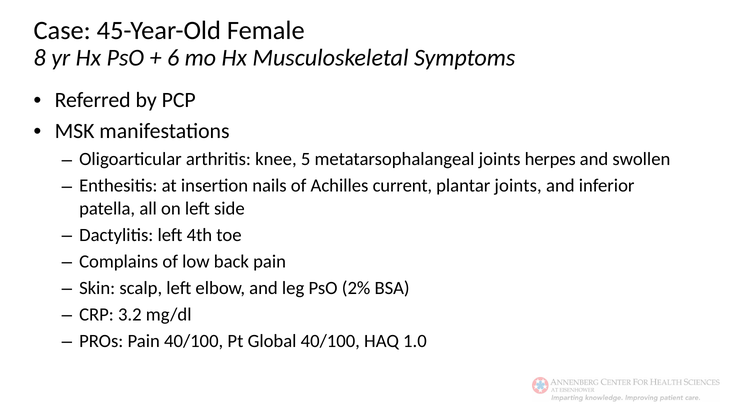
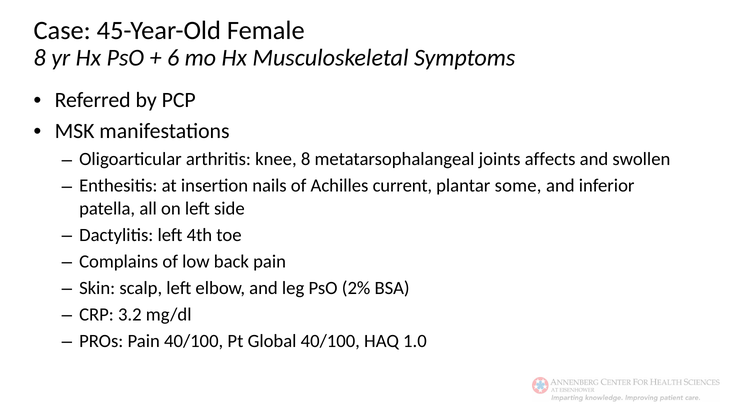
knee 5: 5 -> 8
herpes: herpes -> affects
plantar joints: joints -> some
